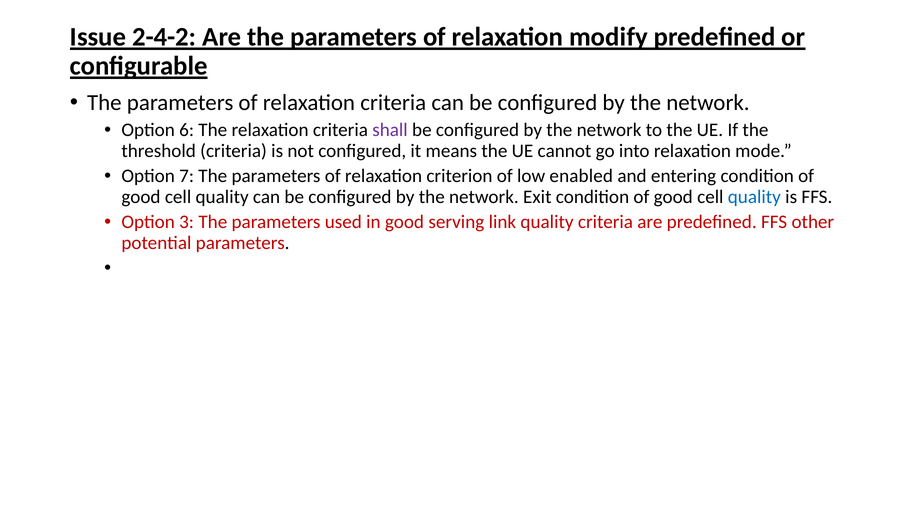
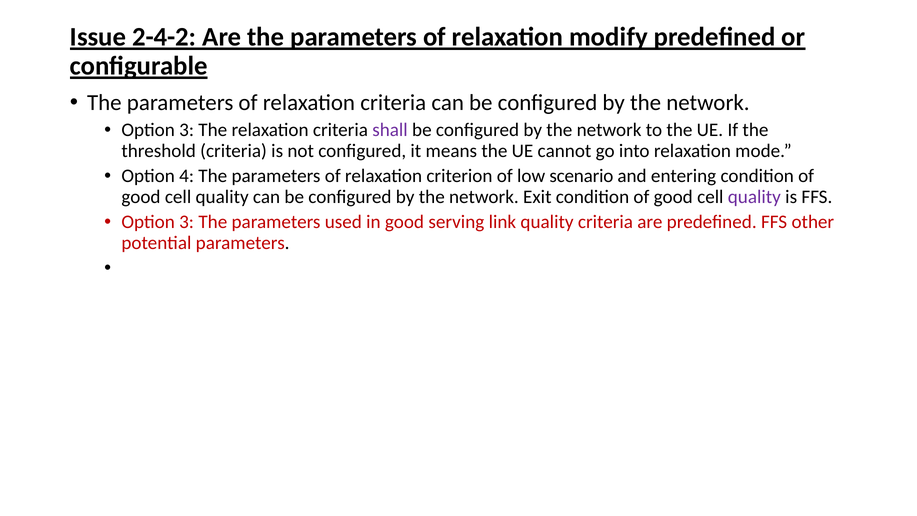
6 at (187, 130): 6 -> 3
7: 7 -> 4
enabled: enabled -> scenario
quality at (754, 197) colour: blue -> purple
